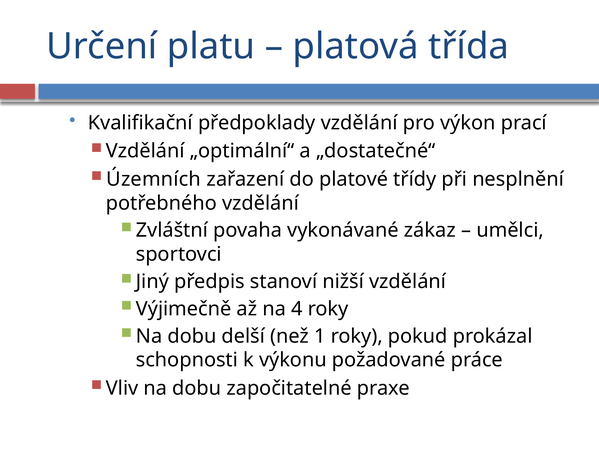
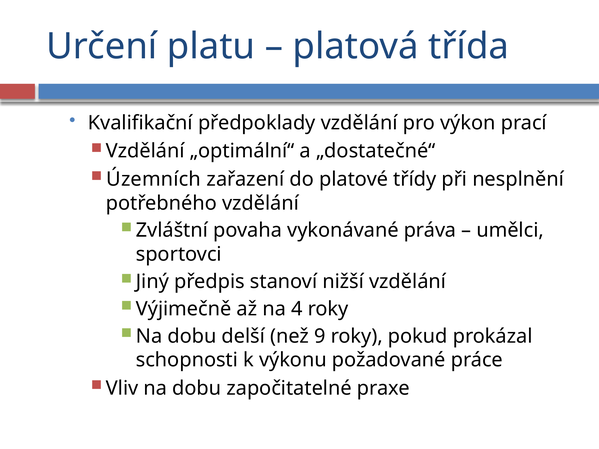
zákaz: zákaz -> práva
1: 1 -> 9
